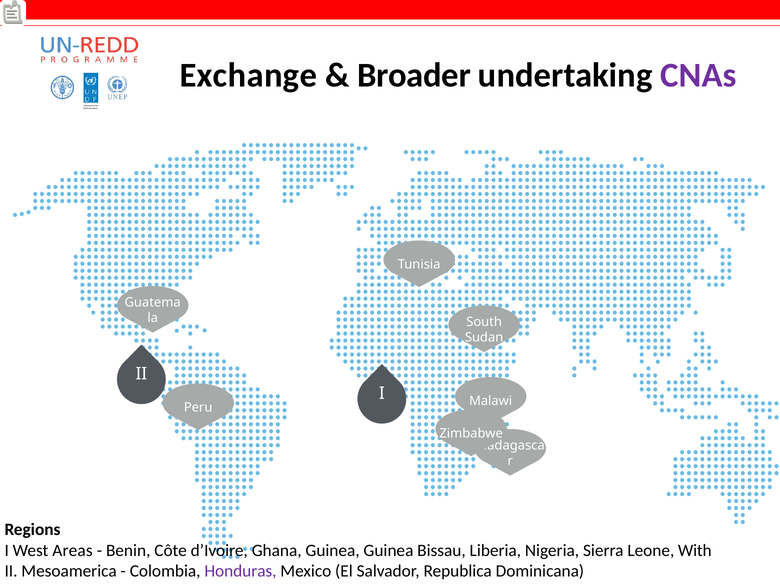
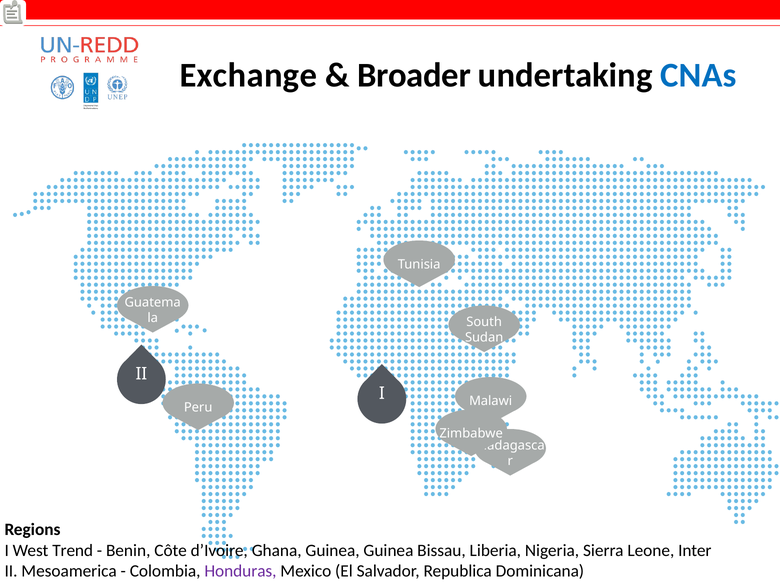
CNAs colour: purple -> blue
Areas: Areas -> Trend
With: With -> Inter
